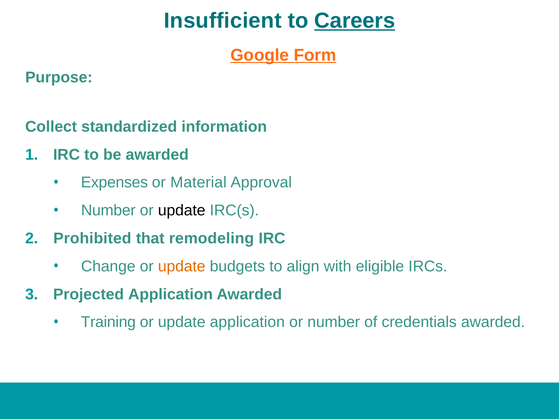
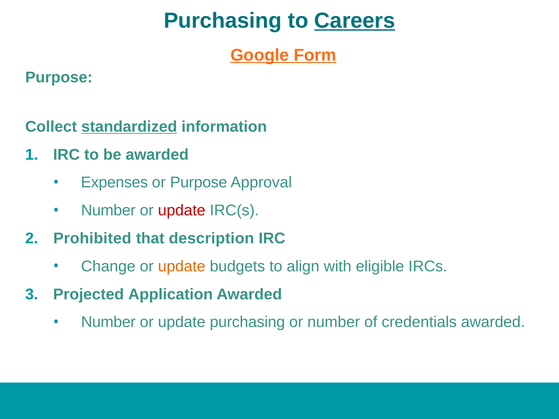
Insufficient at (223, 21): Insufficient -> Purchasing
standardized underline: none -> present
or Material: Material -> Purpose
update at (182, 211) colour: black -> red
remodeling: remodeling -> description
Training at (108, 322): Training -> Number
update application: application -> purchasing
